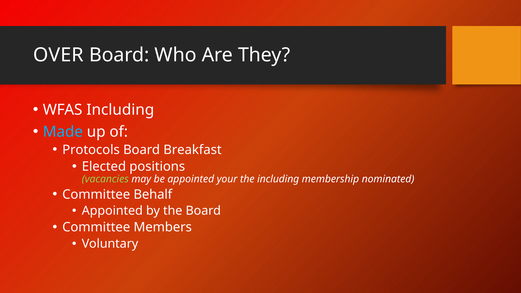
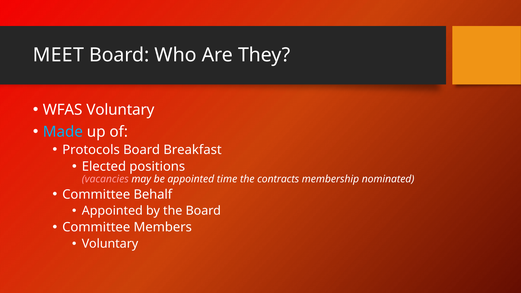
OVER: OVER -> MEET
WFAS Including: Including -> Voluntary
vacancies colour: light green -> pink
your: your -> time
the including: including -> contracts
